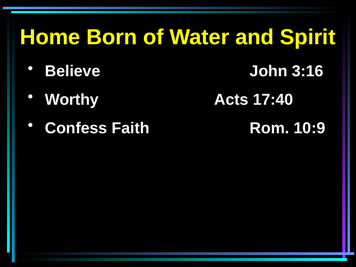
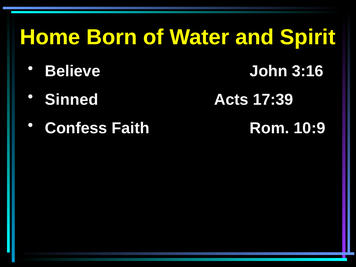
Worthy: Worthy -> Sinned
17:40: 17:40 -> 17:39
